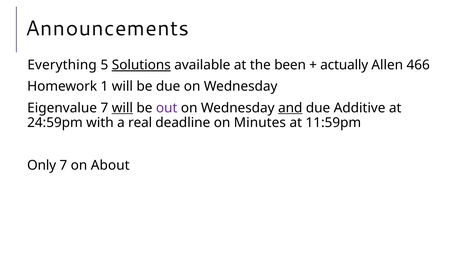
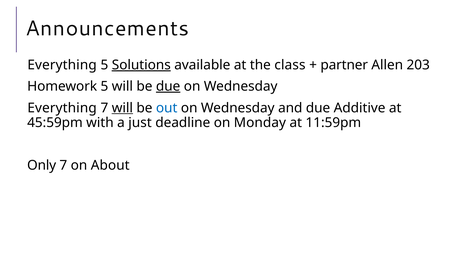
been: been -> class
actually: actually -> partner
466: 466 -> 203
Homework 1: 1 -> 5
due at (168, 86) underline: none -> present
Eigenvalue at (62, 108): Eigenvalue -> Everything
out colour: purple -> blue
and underline: present -> none
24:59pm: 24:59pm -> 45:59pm
real: real -> just
Minutes: Minutes -> Monday
